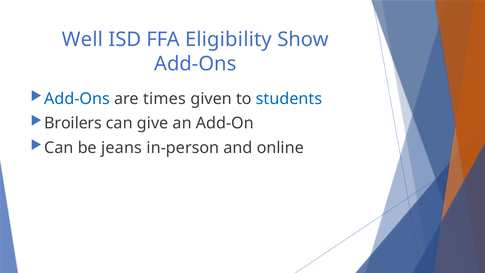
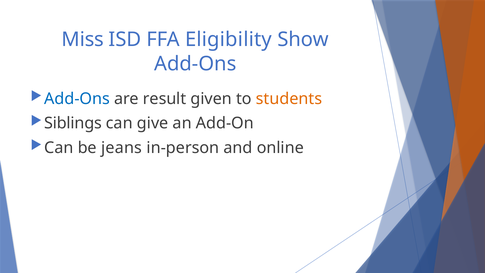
Well: Well -> Miss
times: times -> result
students colour: blue -> orange
Broilers: Broilers -> Siblings
